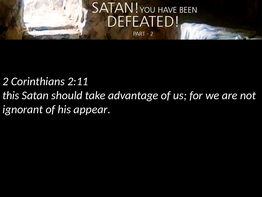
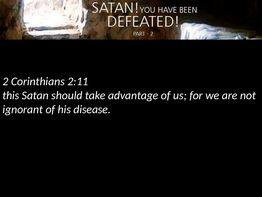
appear: appear -> disease
